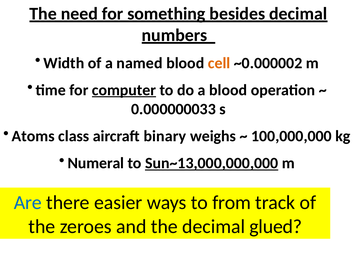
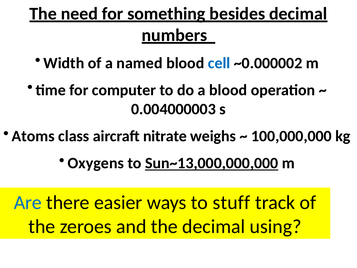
cell colour: orange -> blue
computer underline: present -> none
0.000000033: 0.000000033 -> 0.004000003
binary: binary -> nitrate
Numeral: Numeral -> Oxygens
from: from -> stuff
glued: glued -> using
